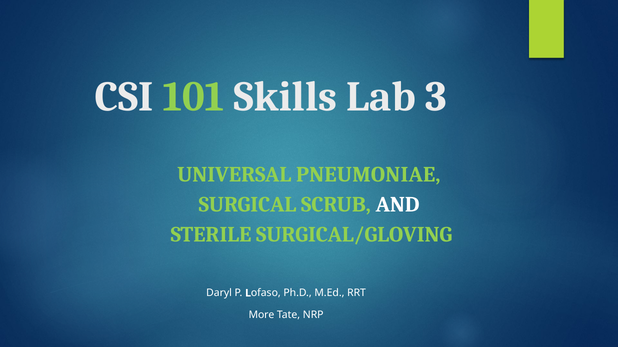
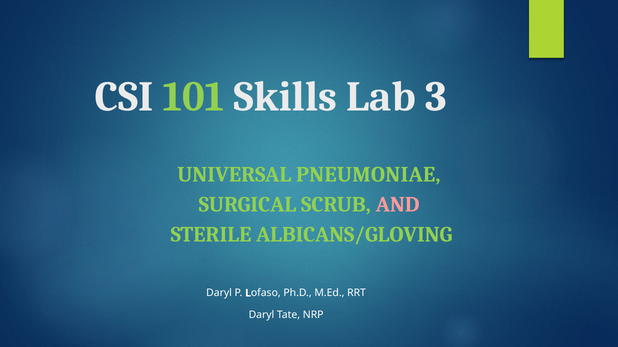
AND colour: white -> pink
SURGICAL/GLOVING: SURGICAL/GLOVING -> ALBICANS/GLOVING
More at (261, 315): More -> Daryl
